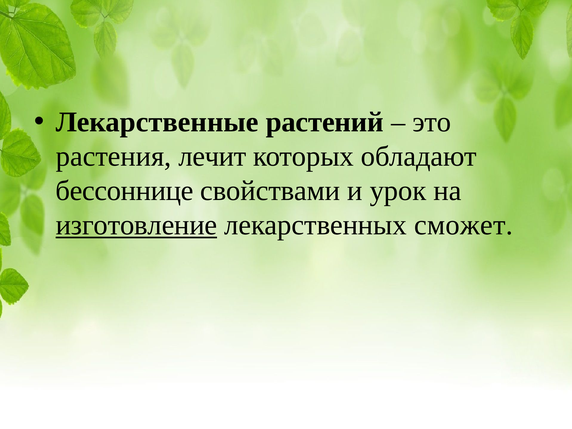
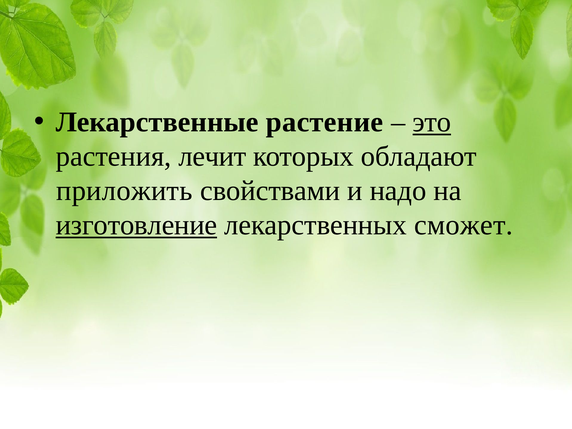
растений: растений -> растение
это underline: none -> present
бессоннице: бессоннице -> приложить
урок: урок -> надо
